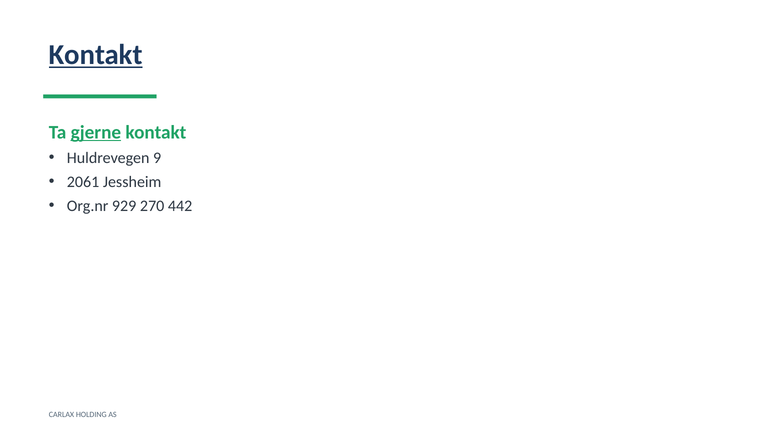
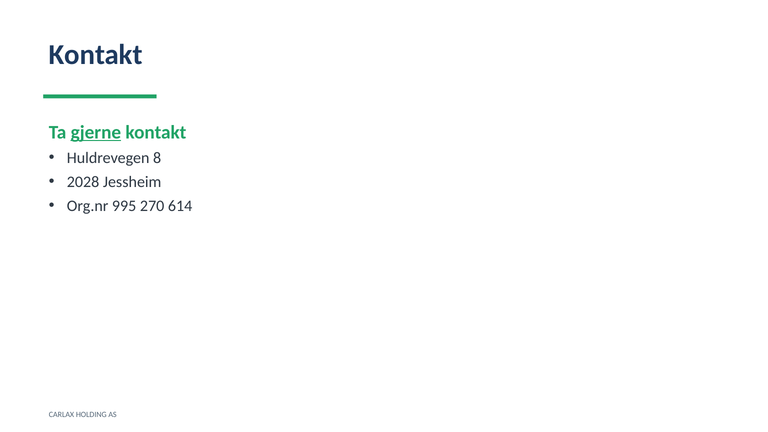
Kontakt at (96, 55) underline: present -> none
9: 9 -> 8
2061: 2061 -> 2028
929: 929 -> 995
442: 442 -> 614
